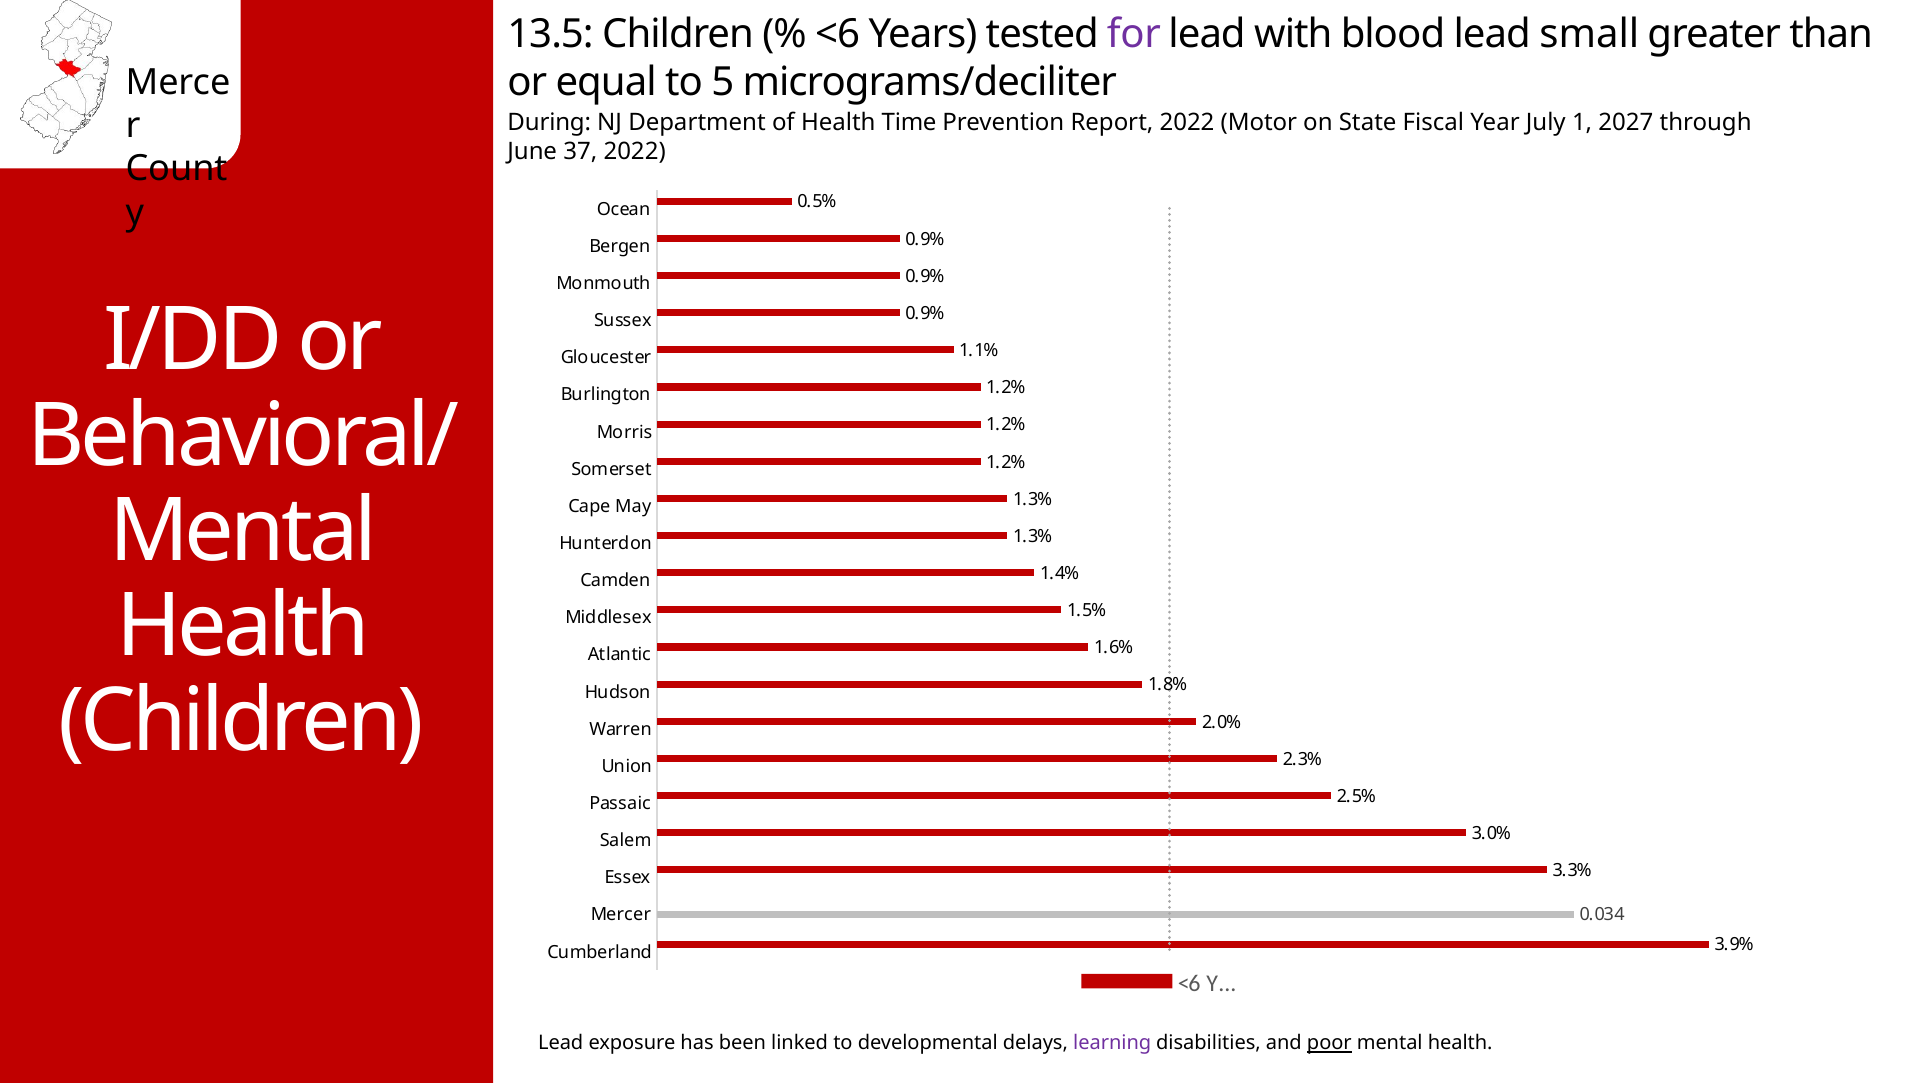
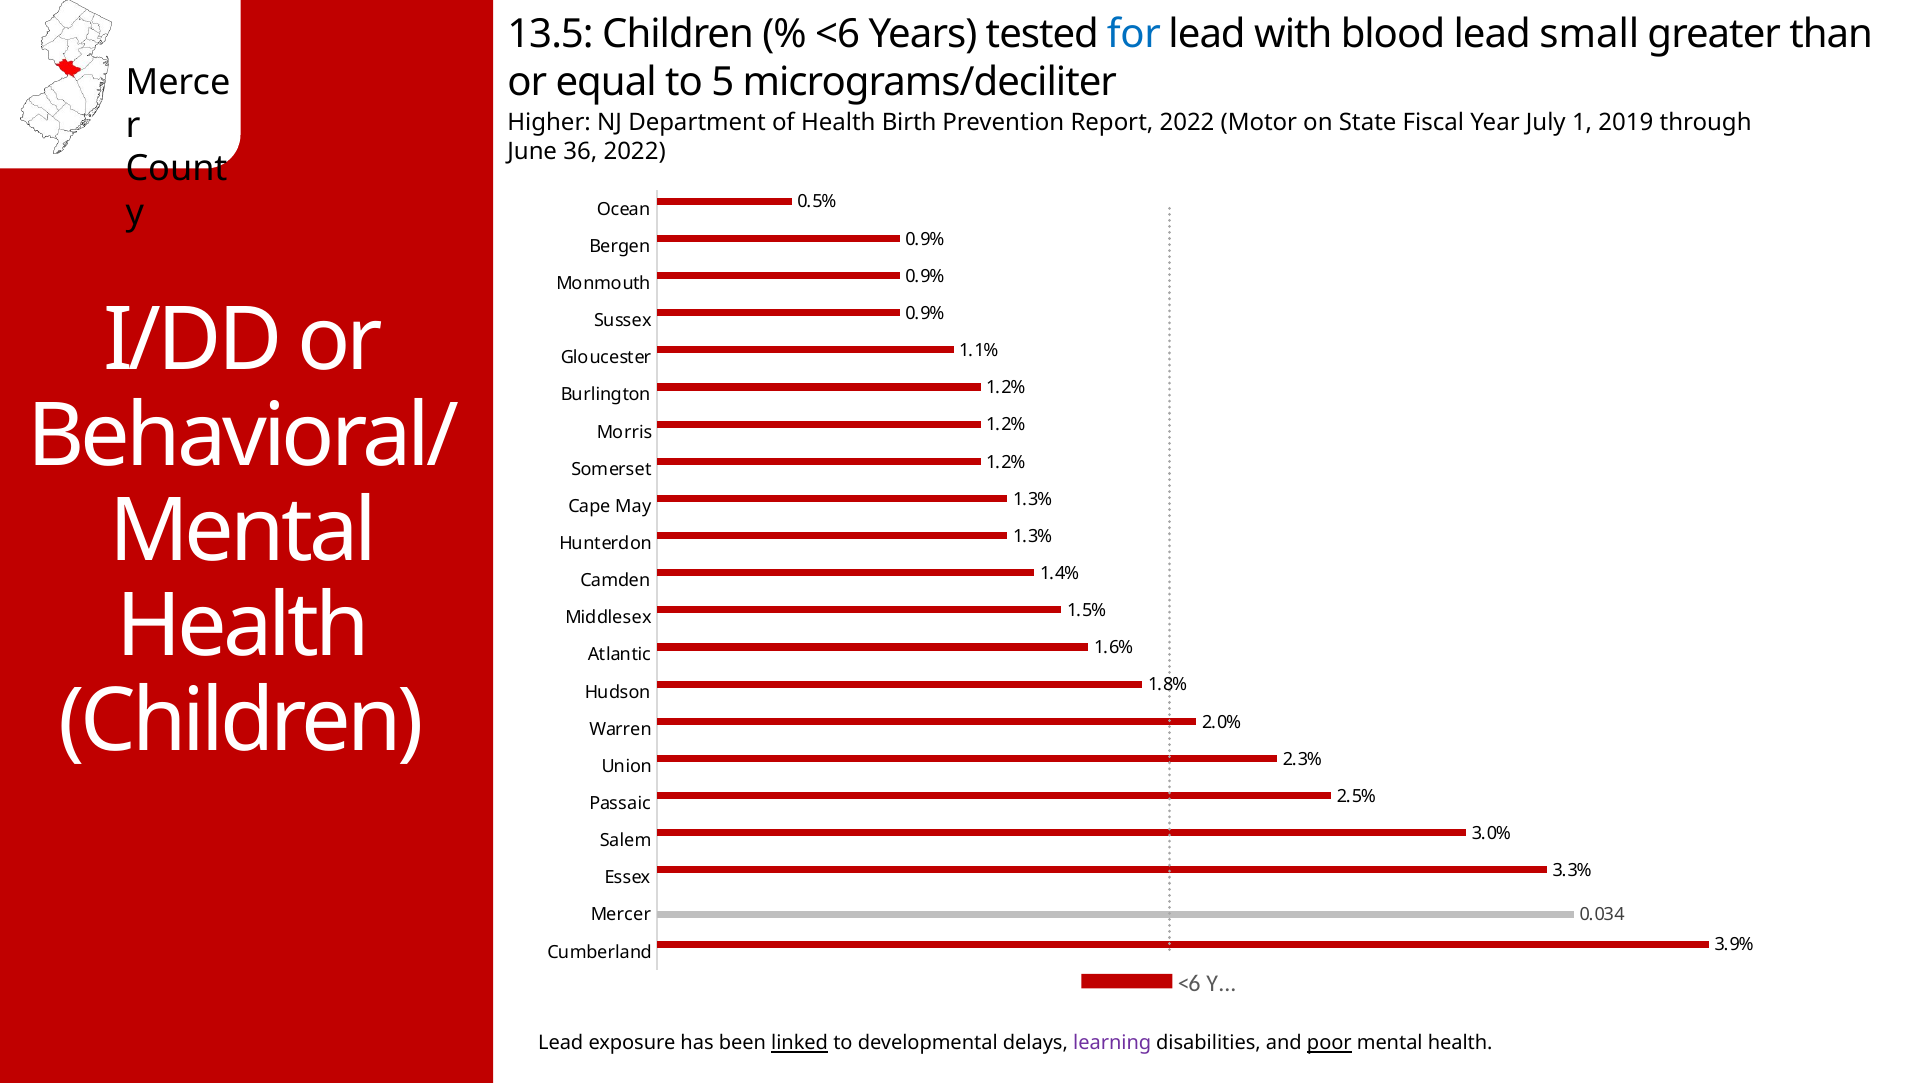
for colour: purple -> blue
During: During -> Higher
Time: Time -> Birth
2027: 2027 -> 2019
37: 37 -> 36
linked underline: none -> present
